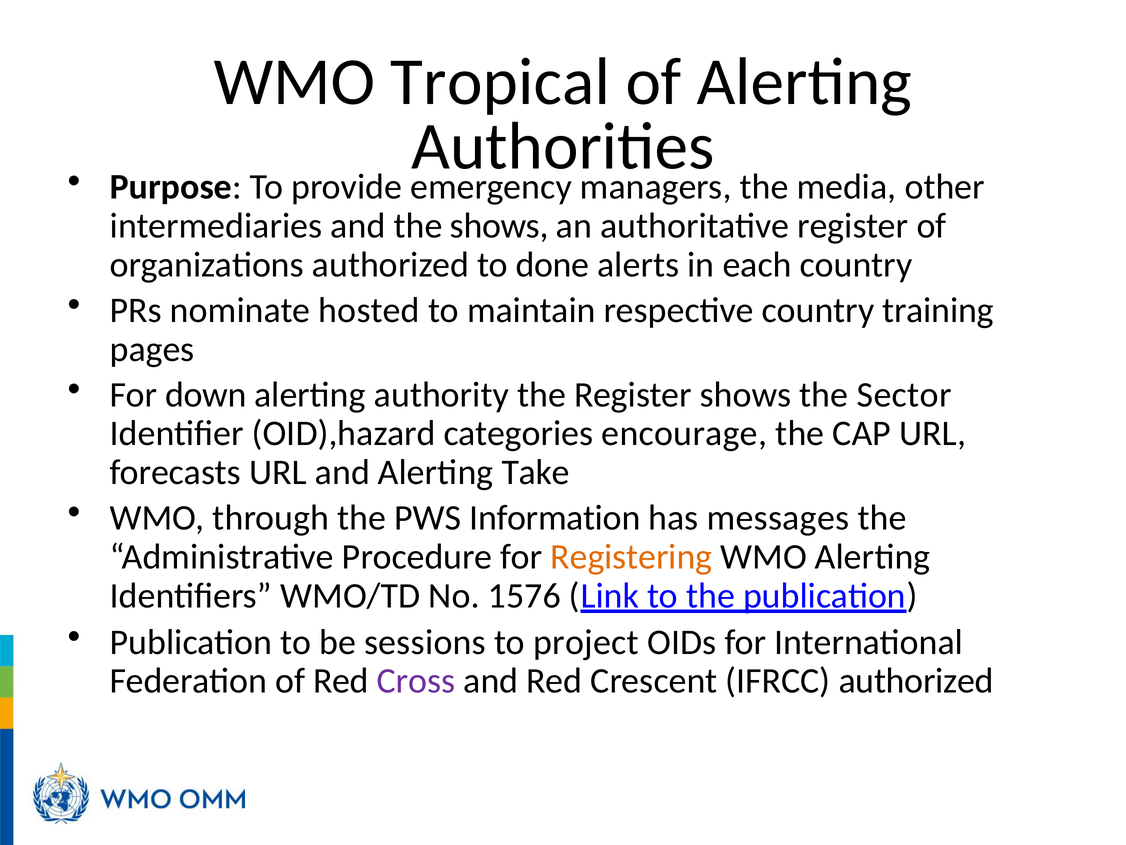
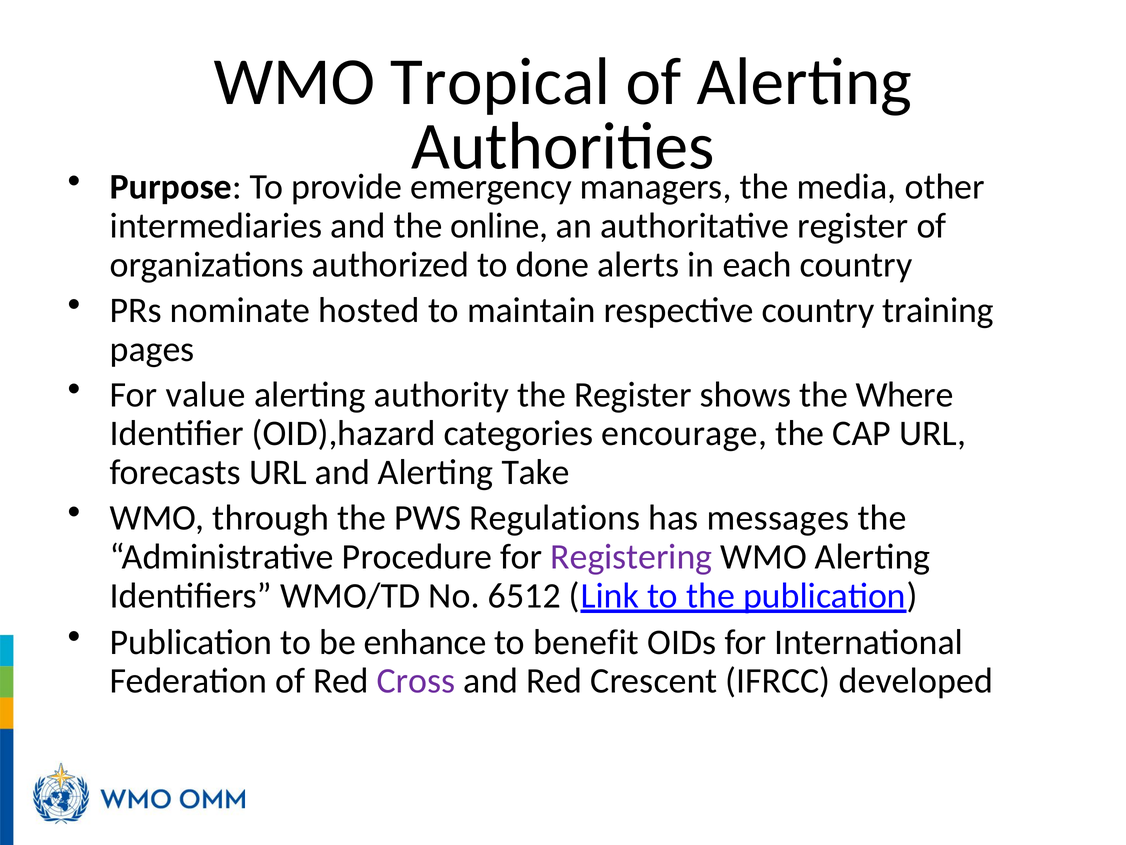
the shows: shows -> online
down: down -> value
Sector: Sector -> Where
Information: Information -> Regulations
Registering colour: orange -> purple
1576: 1576 -> 6512
sessions: sessions -> enhance
project: project -> benefit
IFRCC authorized: authorized -> developed
